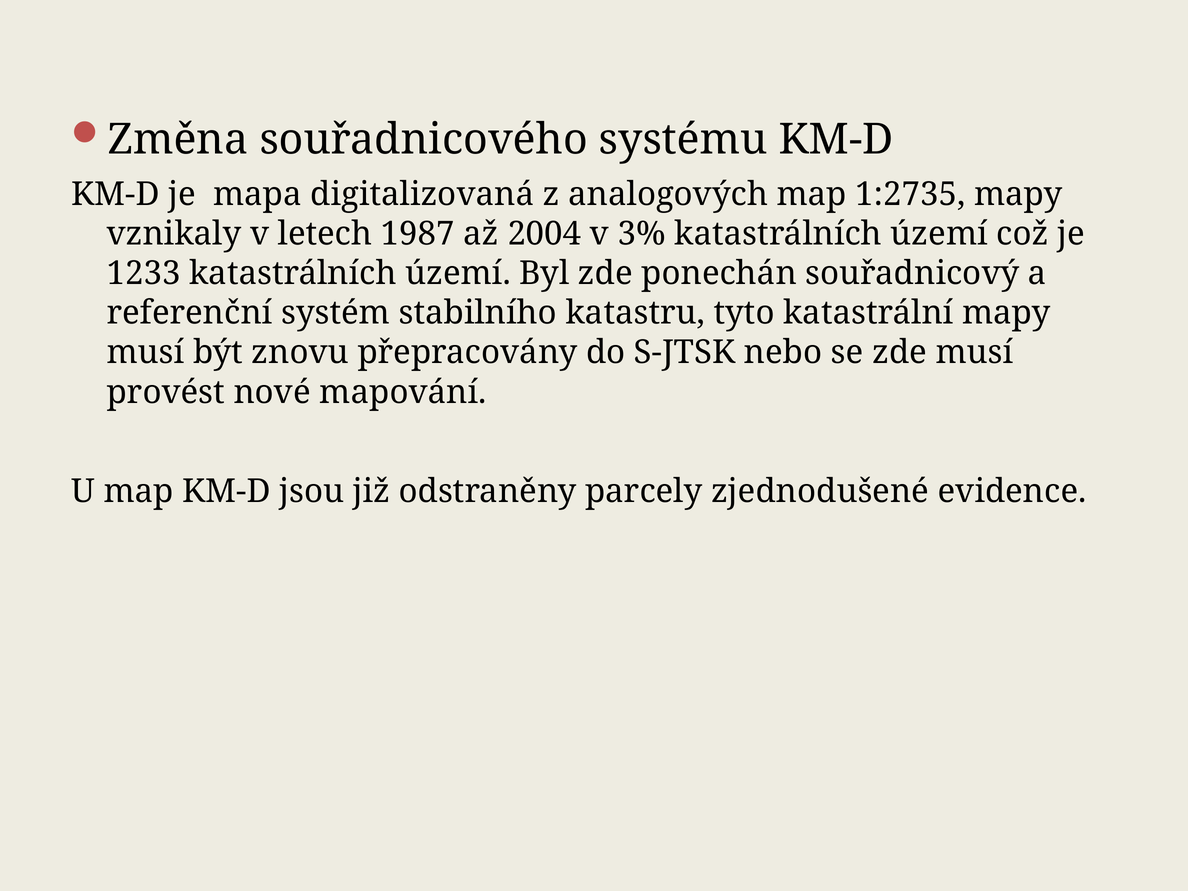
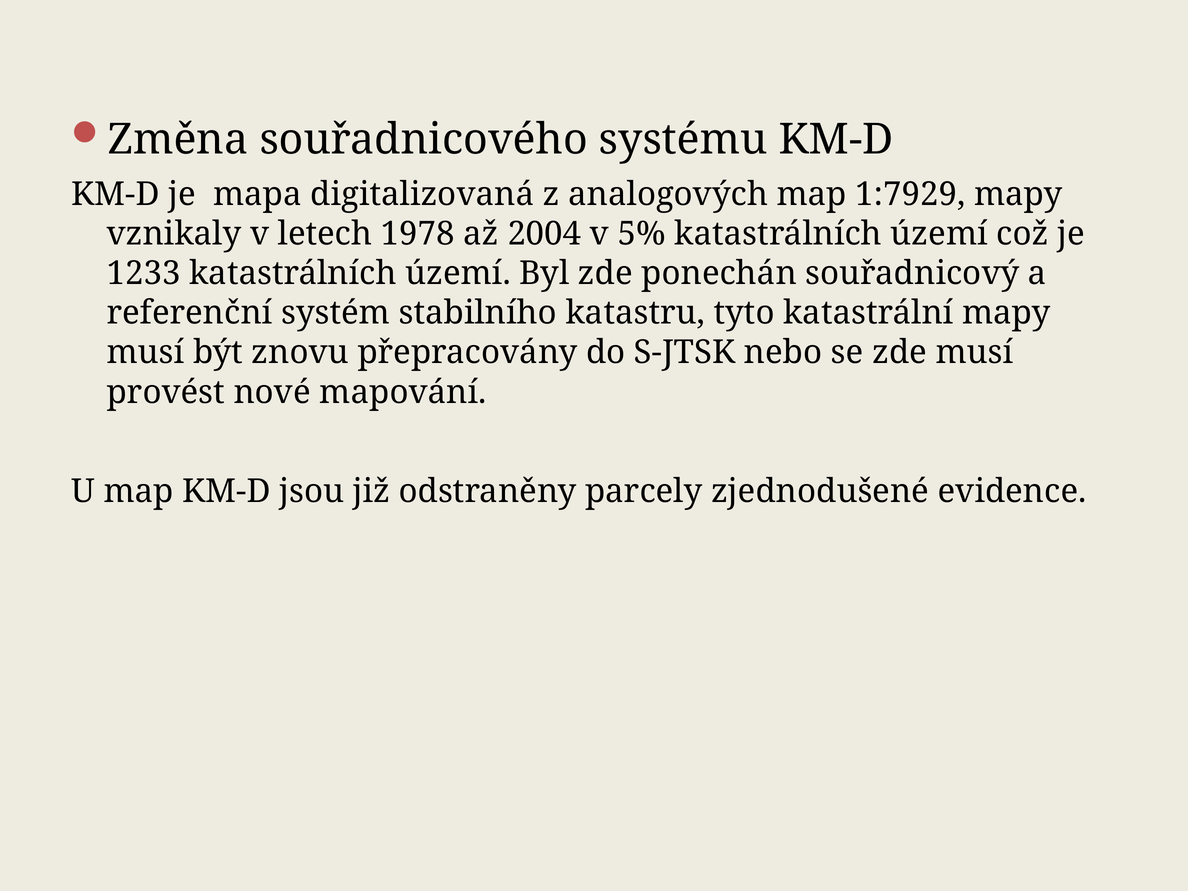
1:2735: 1:2735 -> 1:7929
1987: 1987 -> 1978
3%: 3% -> 5%
